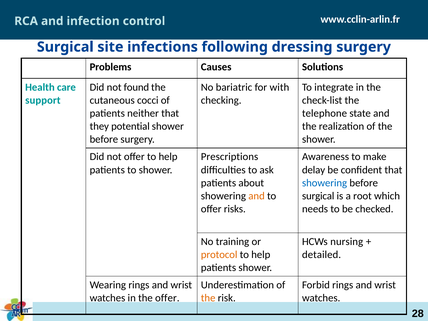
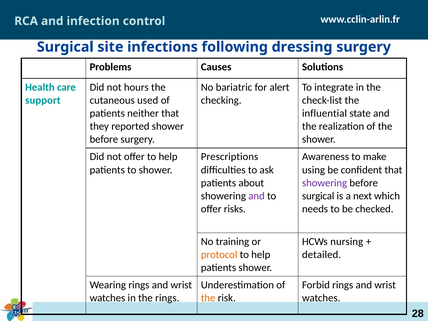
found: found -> hours
with: with -> alert
cocci: cocci -> used
telephone: telephone -> influential
potential: potential -> reported
delay: delay -> using
showering at (325, 183) colour: blue -> purple
and at (257, 196) colour: orange -> purple
root: root -> next
the offer: offer -> rings
